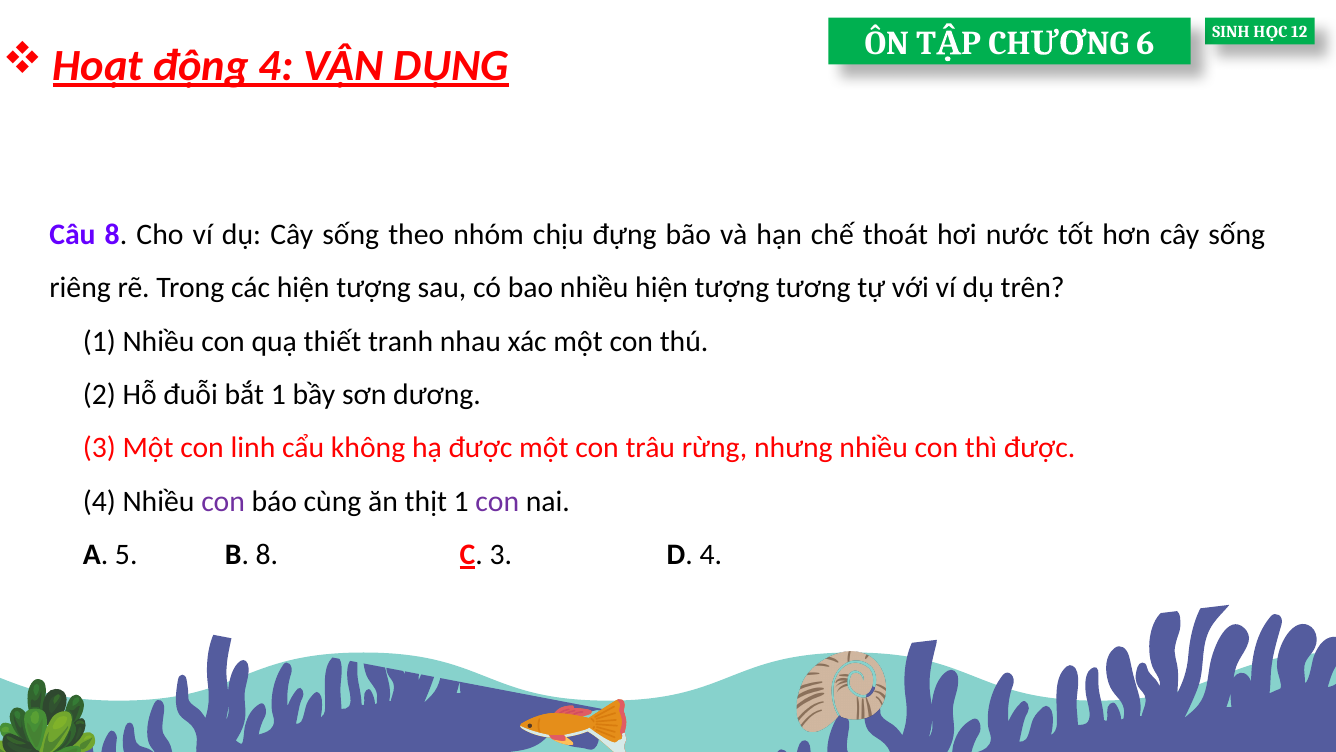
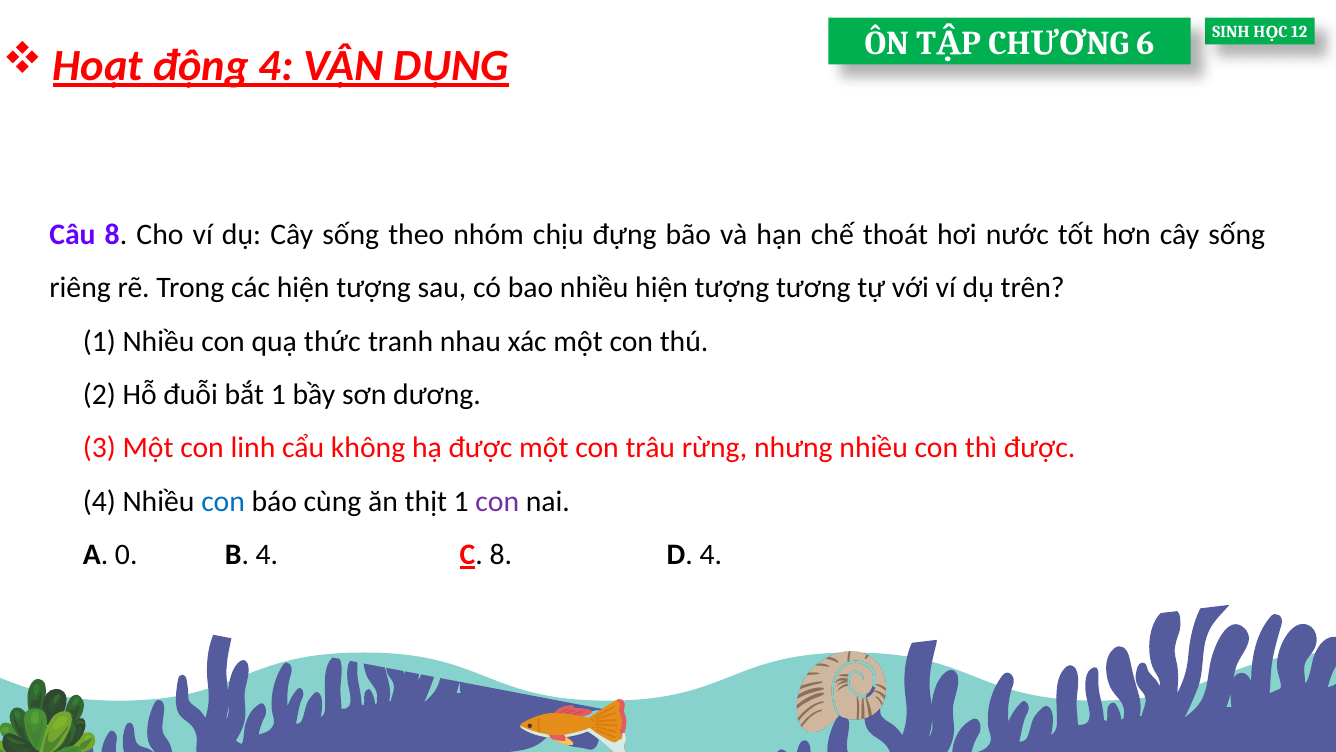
thiết: thiết -> thức
con at (223, 501) colour: purple -> blue
5: 5 -> 0
B 8: 8 -> 4
C 3: 3 -> 8
